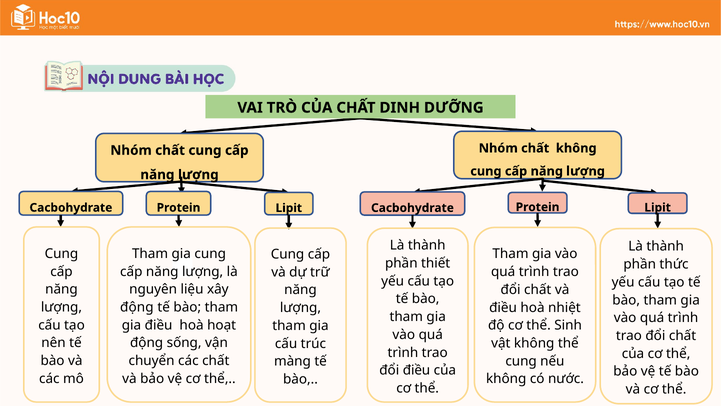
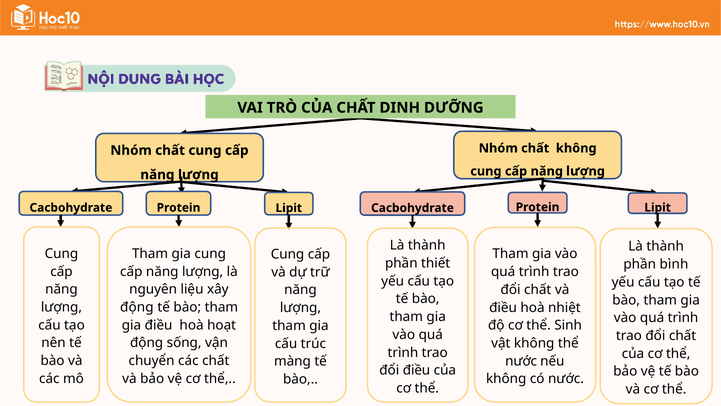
thức: thức -> bình
cung at (521, 361): cung -> nước
